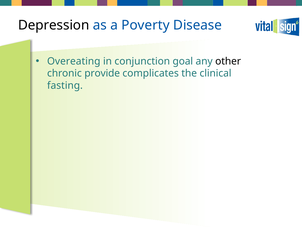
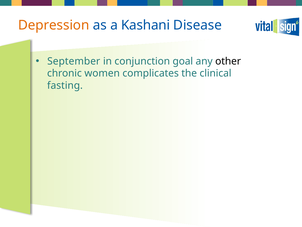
Depression colour: black -> orange
Poverty: Poverty -> Kashani
Overeating: Overeating -> September
provide: provide -> women
